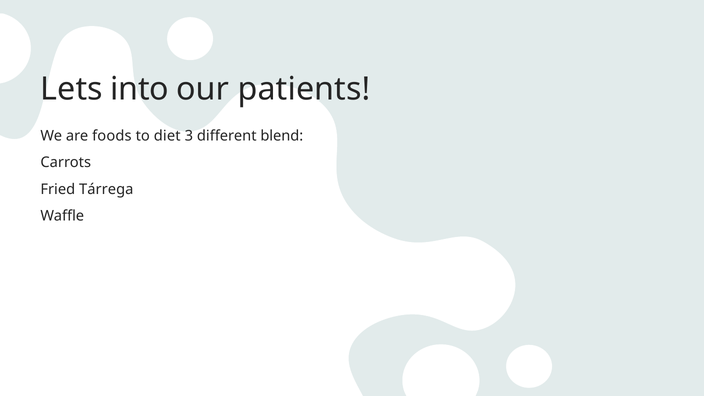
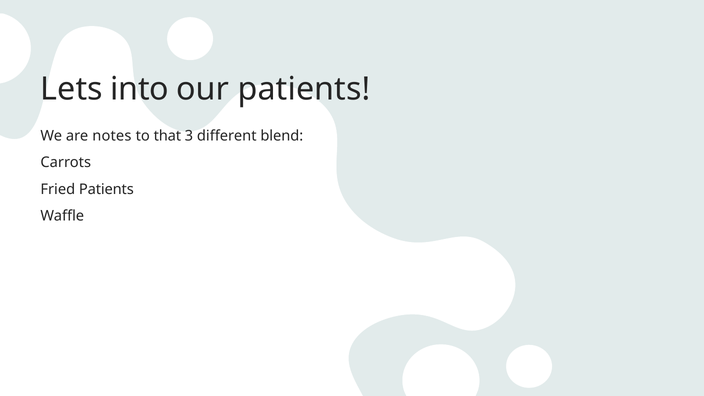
foods: foods -> notes
diet: diet -> that
Fried Tárrega: Tárrega -> Patients
